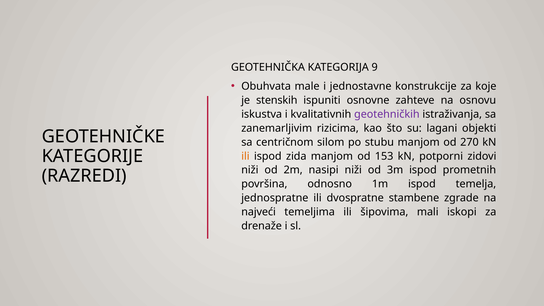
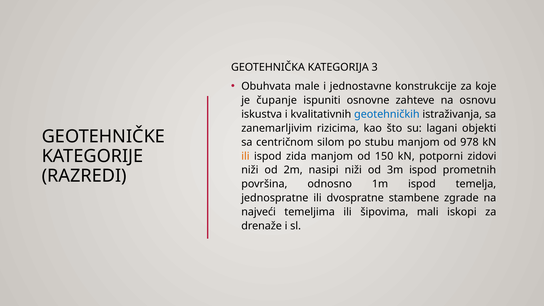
9: 9 -> 3
stenskih: stenskih -> čupanje
geotehničkih colour: purple -> blue
270: 270 -> 978
153: 153 -> 150
